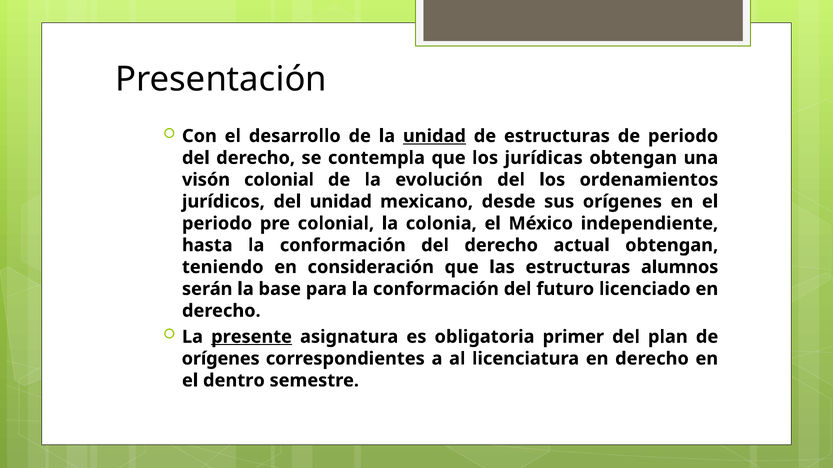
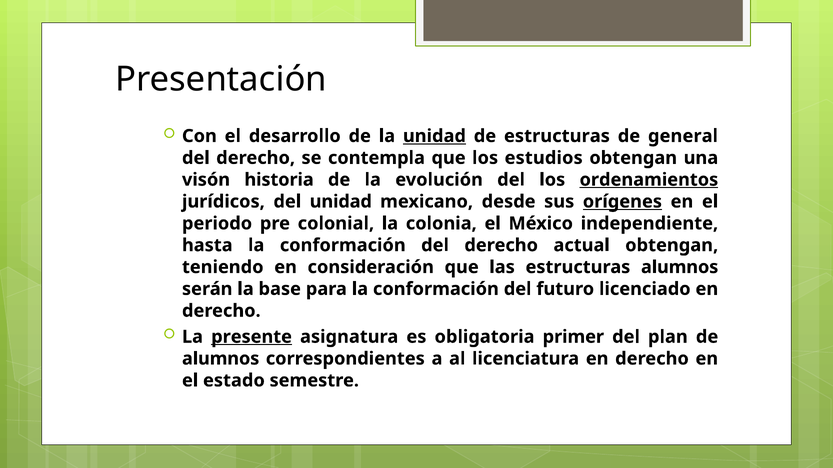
de periodo: periodo -> general
jurídicas: jurídicas -> estudios
visón colonial: colonial -> historia
ordenamientos underline: none -> present
orígenes at (622, 202) underline: none -> present
orígenes at (221, 359): orígenes -> alumnos
dentro: dentro -> estado
